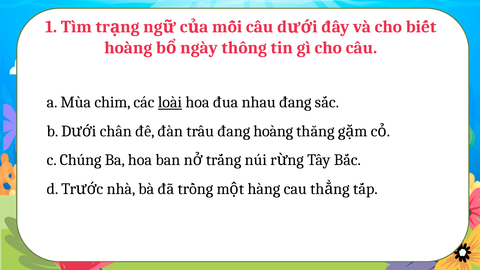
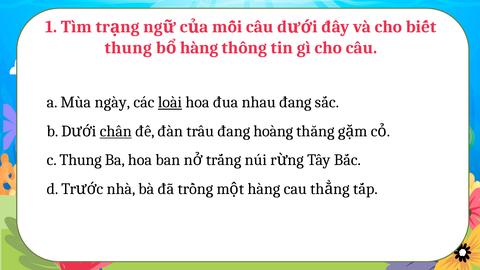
hoàng at (128, 48): hoàng -> thung
b ngày: ngày -> hàng
chim: chim -> ngày
chân underline: none -> present
c Chúng: Chúng -> Thung
